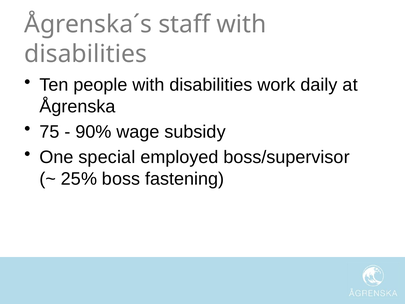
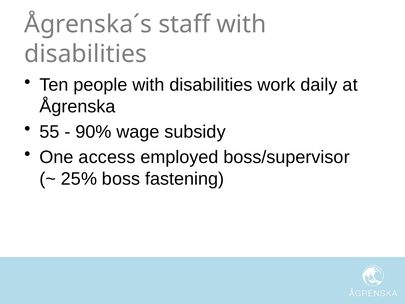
75: 75 -> 55
special: special -> access
